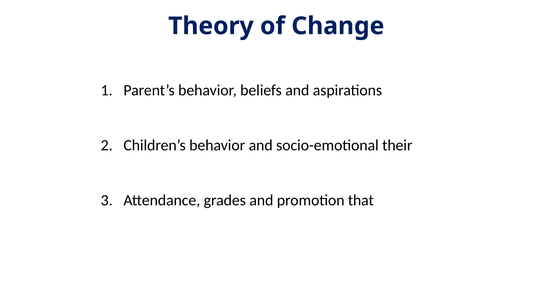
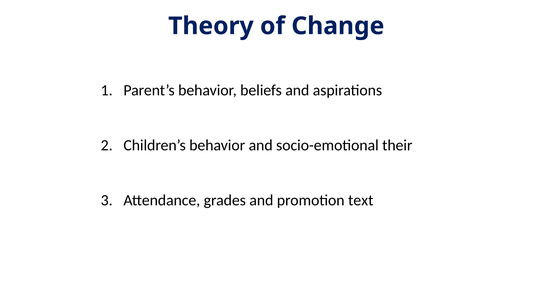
that: that -> text
